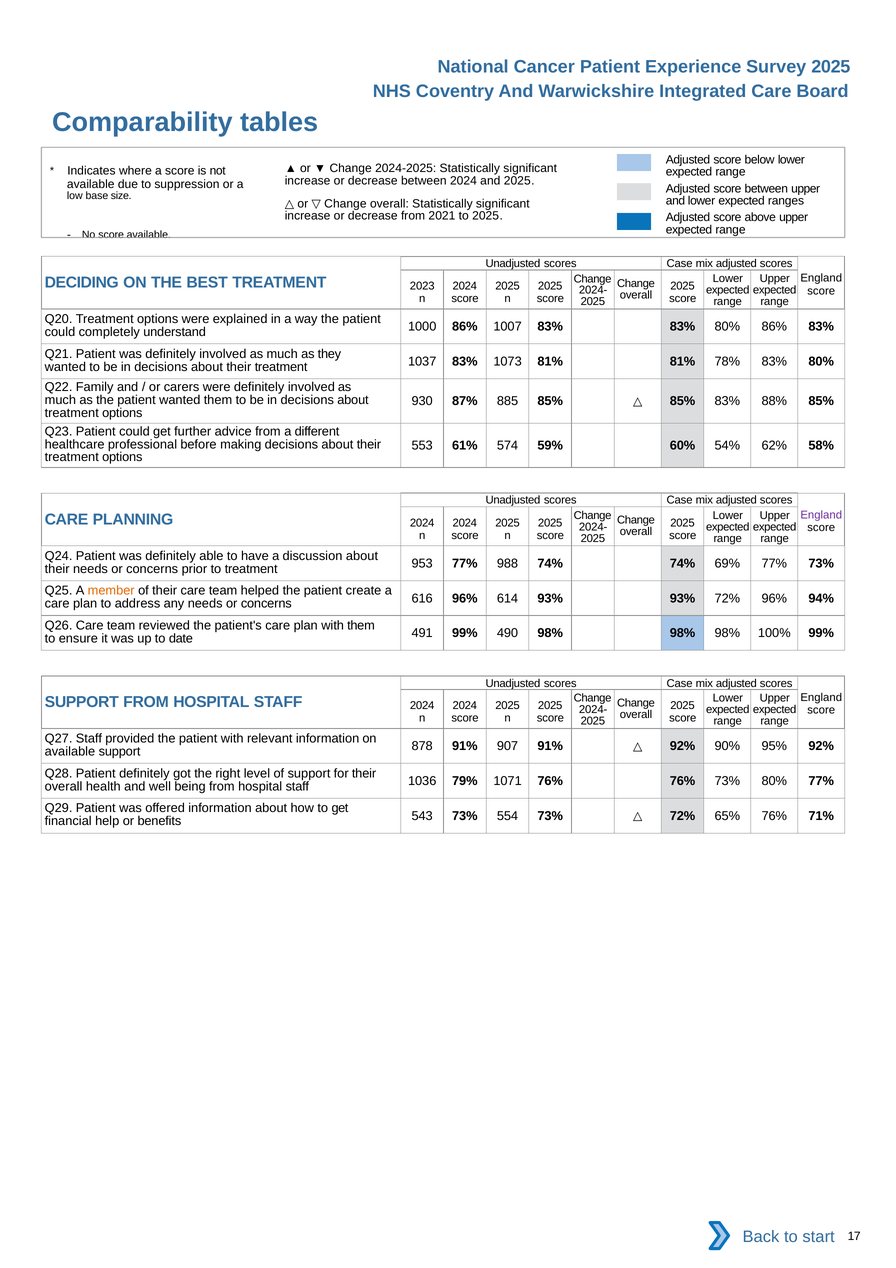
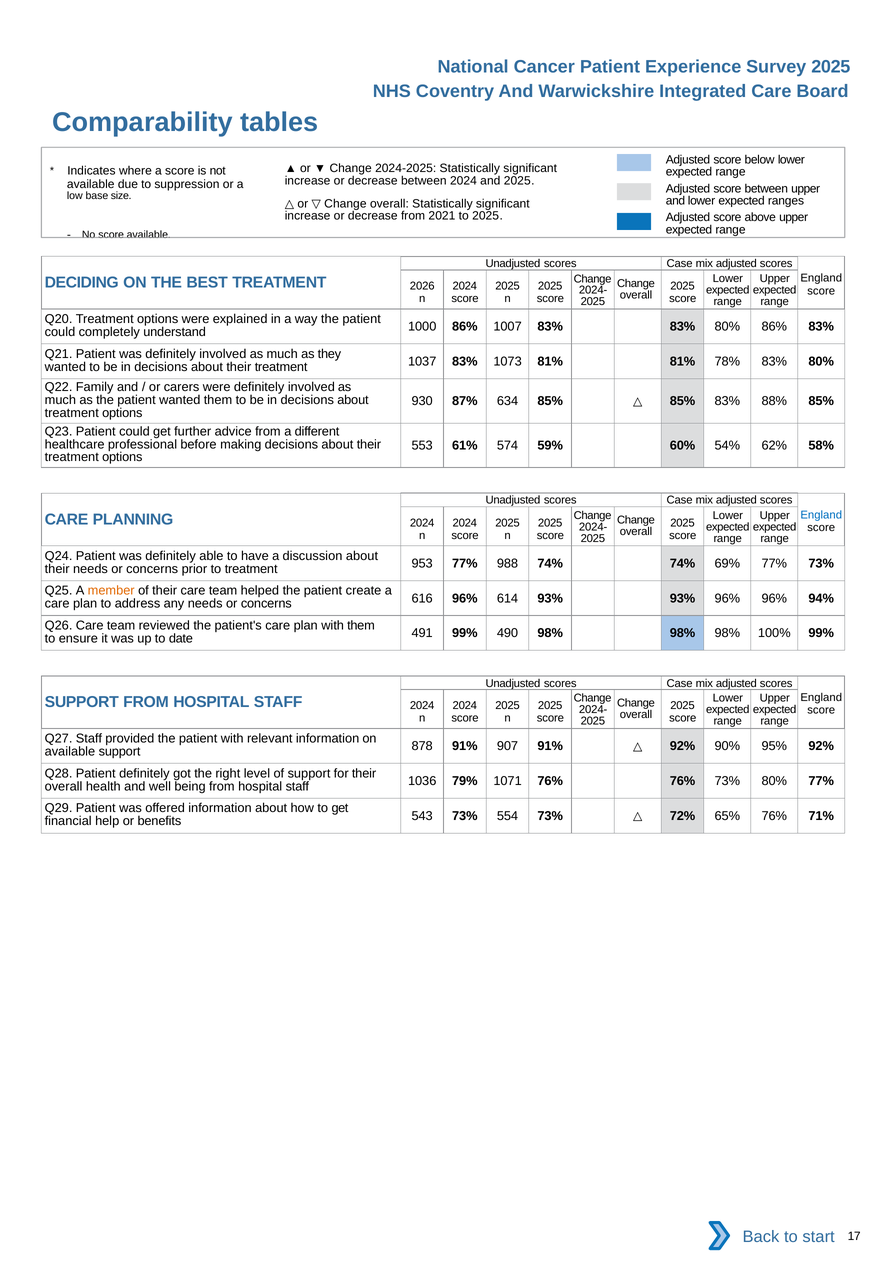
2023: 2023 -> 2026
885: 885 -> 634
England at (821, 515) colour: purple -> blue
93% 72%: 72% -> 96%
